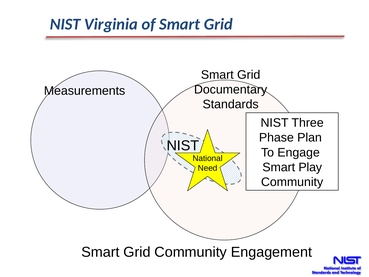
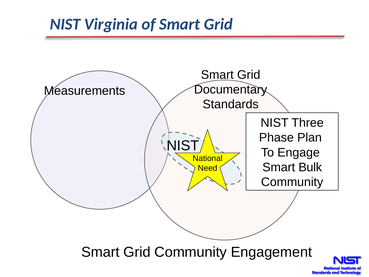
Play: Play -> Bulk
